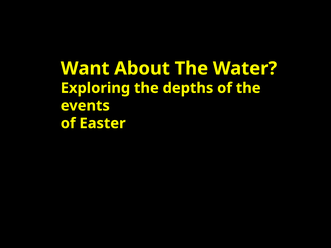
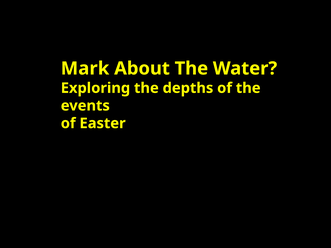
Want: Want -> Mark
